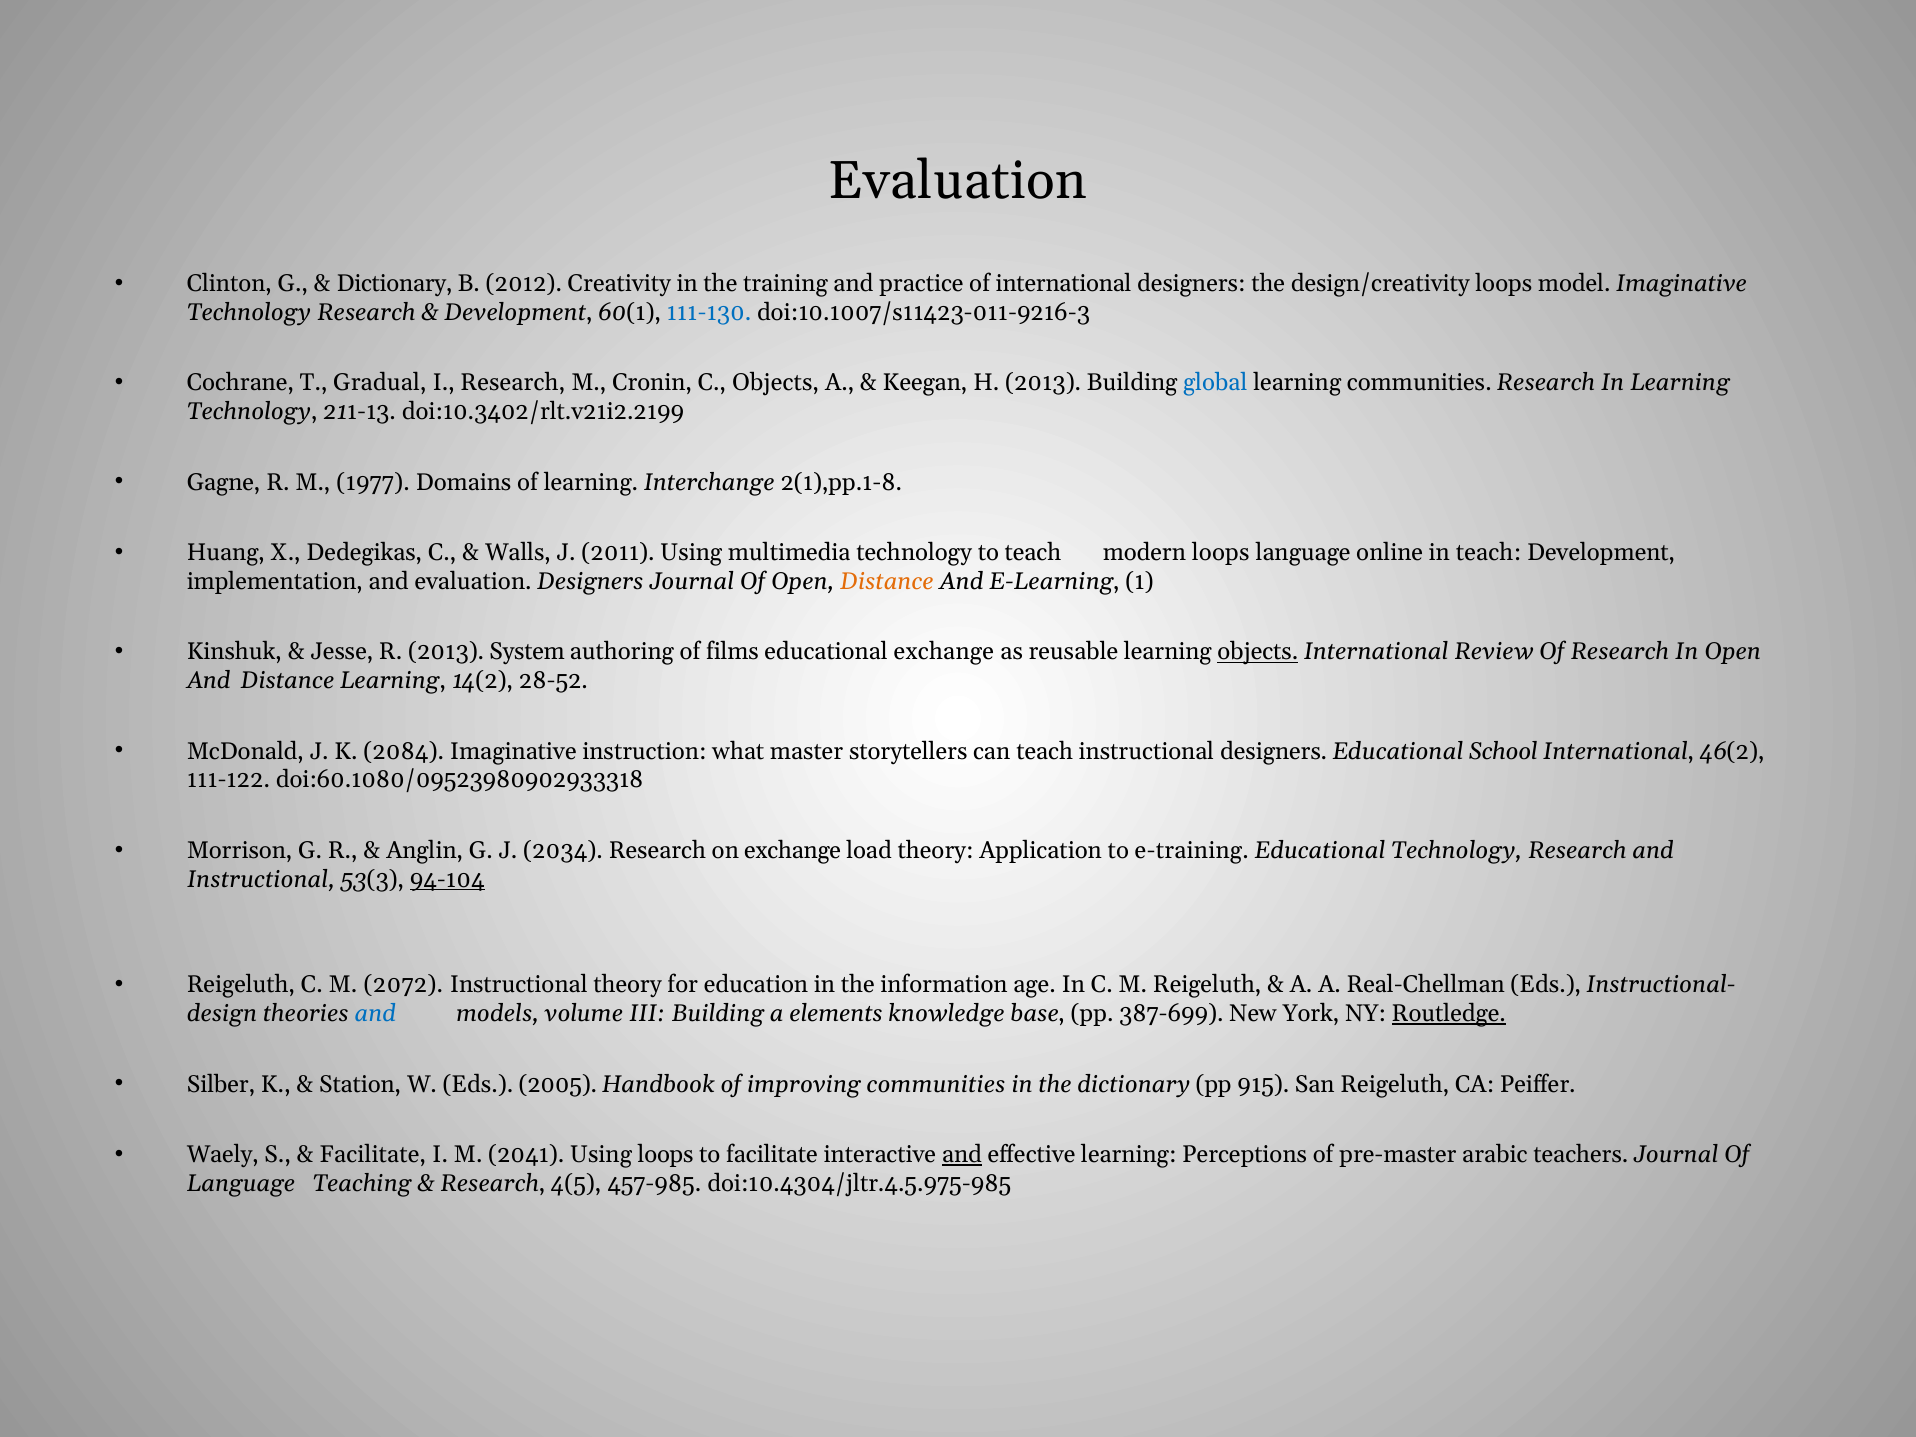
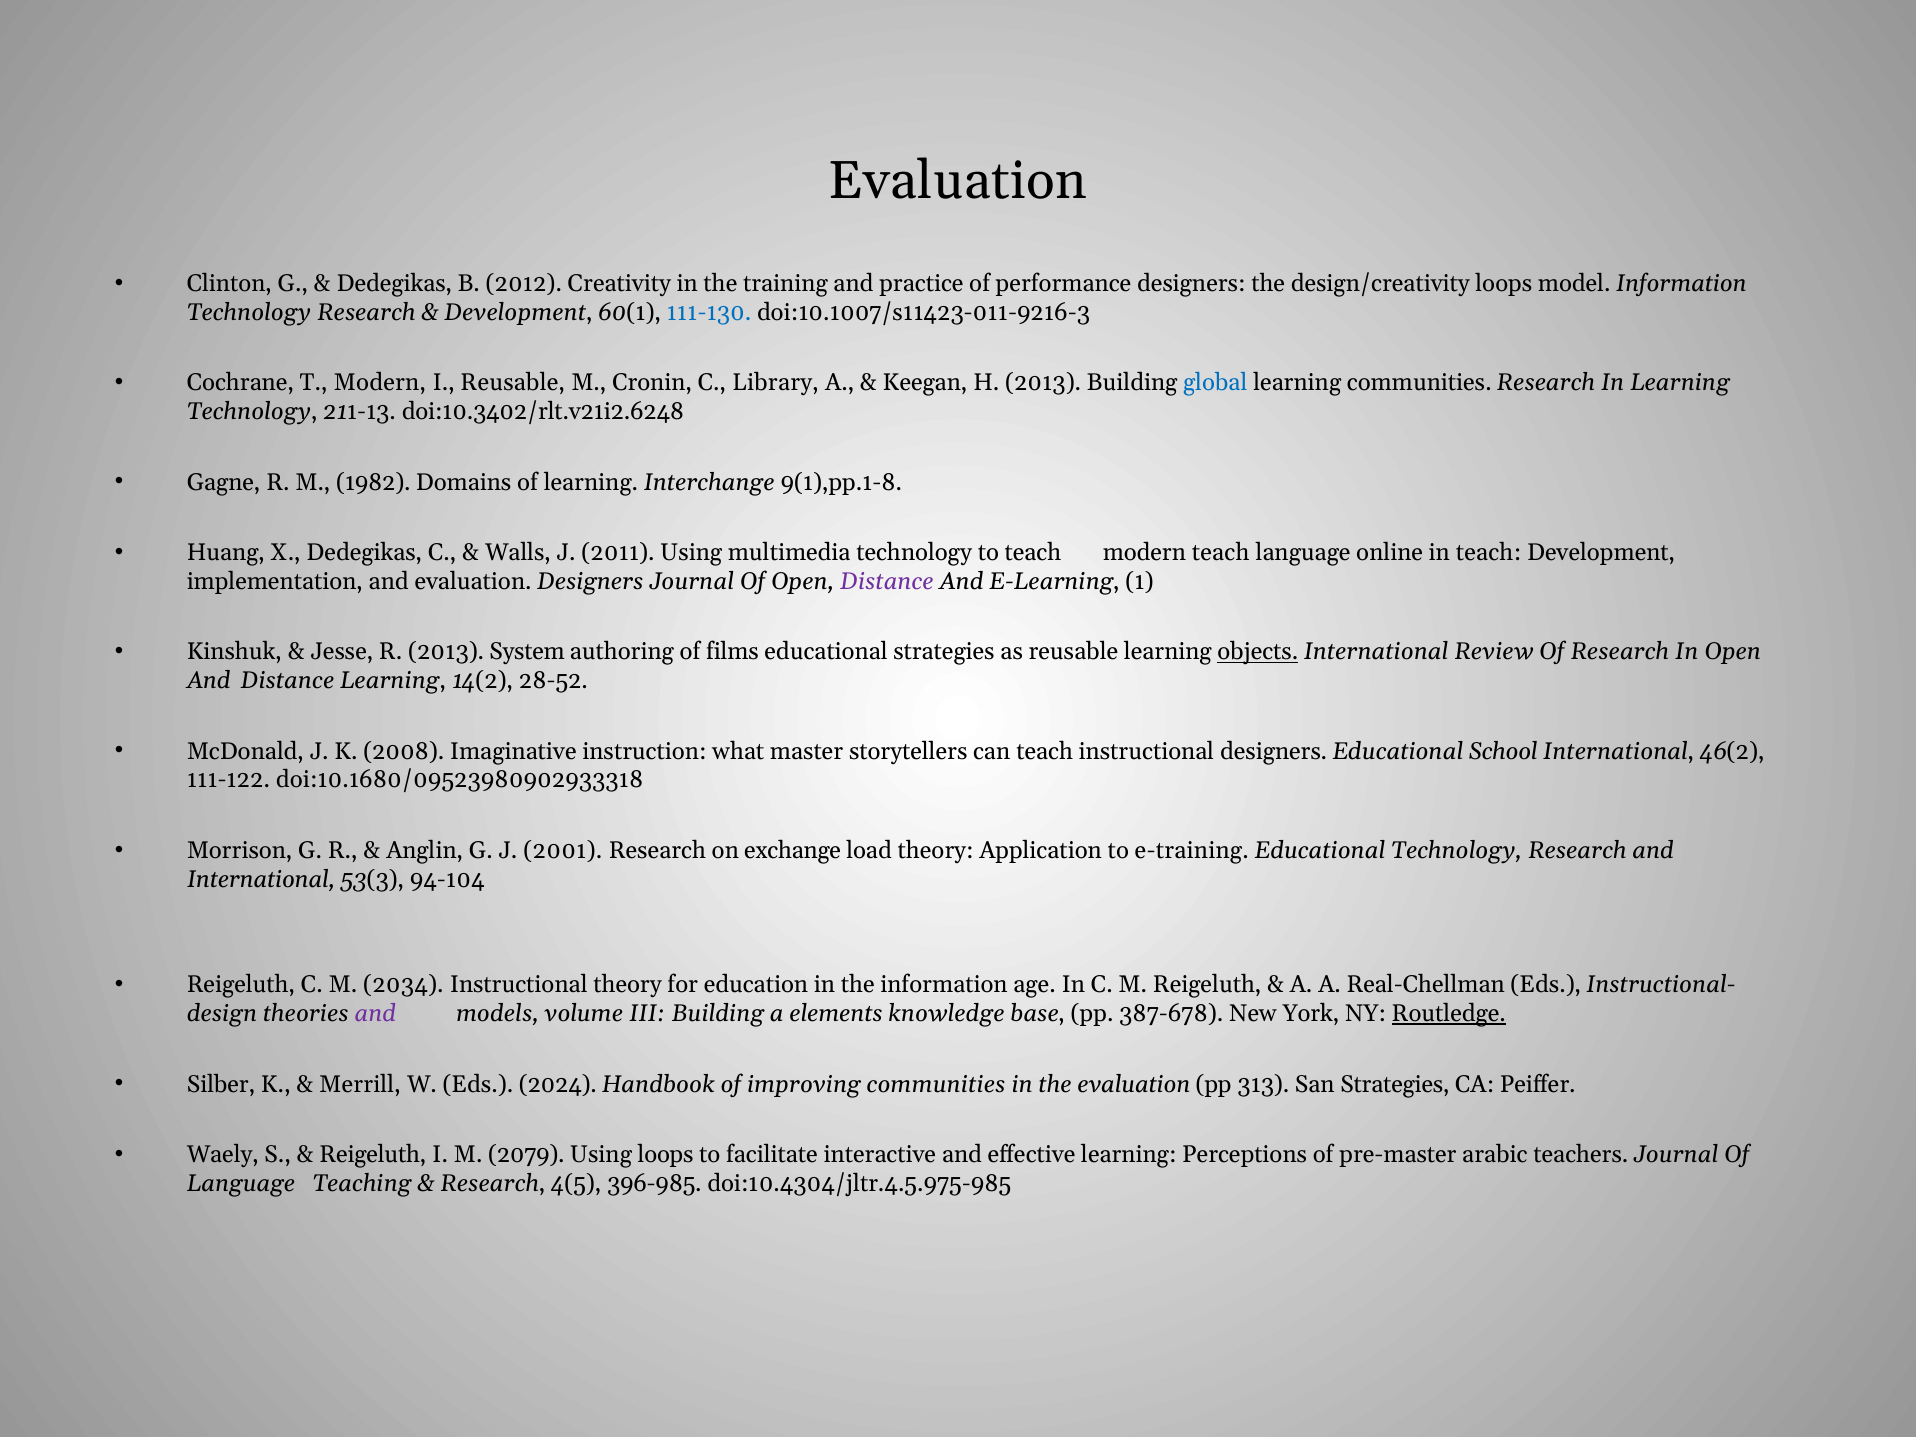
Dictionary at (395, 284): Dictionary -> Dedegikas
of international: international -> performance
model Imaginative: Imaginative -> Information
T Gradual: Gradual -> Modern
I Research: Research -> Reusable
C Objects: Objects -> Library
doi:10.3402/rlt.v21i2.2199: doi:10.3402/rlt.v21i2.2199 -> doi:10.3402/rlt.v21i2.6248
1977: 1977 -> 1982
2(1),pp.1-8: 2(1),pp.1-8 -> 9(1),pp.1-8
modern loops: loops -> teach
Distance at (887, 582) colour: orange -> purple
educational exchange: exchange -> strategies
2084: 2084 -> 2008
doi:60.1080/09523980902933318: doi:60.1080/09523980902933318 -> doi:10.1680/09523980902933318
2034: 2034 -> 2001
Instructional at (261, 879): Instructional -> International
94-104 underline: present -> none
2072: 2072 -> 2034
and at (375, 1014) colour: blue -> purple
387-699: 387-699 -> 387-678
Station: Station -> Merrill
2005: 2005 -> 2024
the dictionary: dictionary -> evaluation
915: 915 -> 313
San Reigeluth: Reigeluth -> Strategies
Facilitate at (373, 1155): Facilitate -> Reigeluth
2041: 2041 -> 2079
and at (962, 1155) underline: present -> none
457-985: 457-985 -> 396-985
